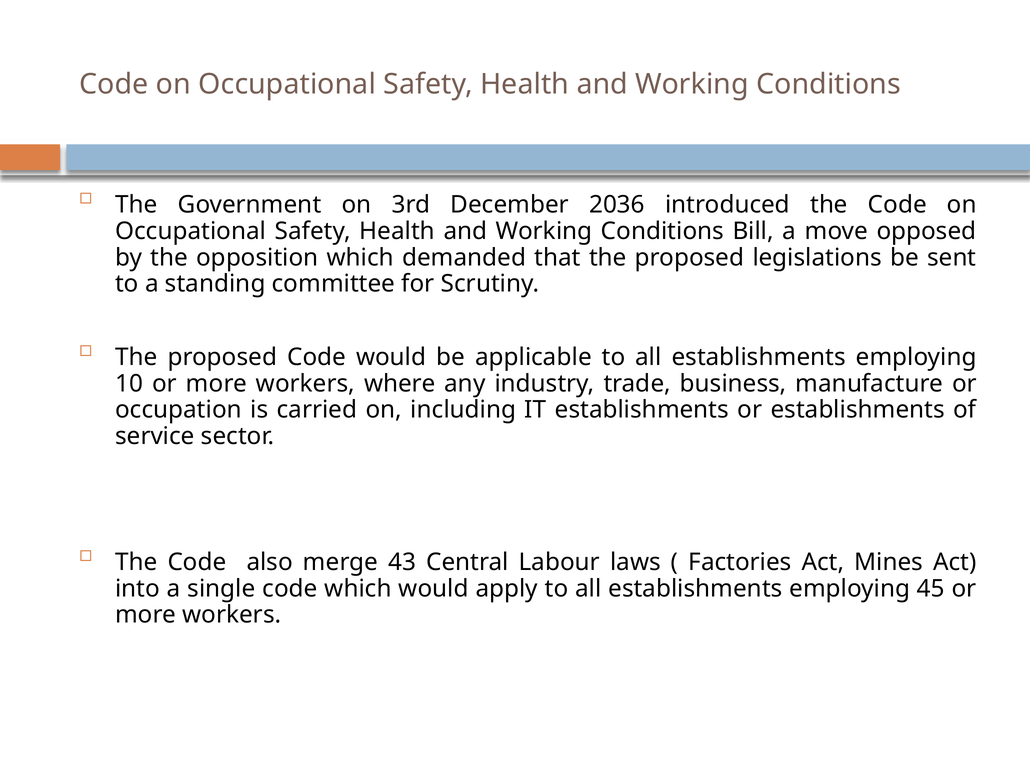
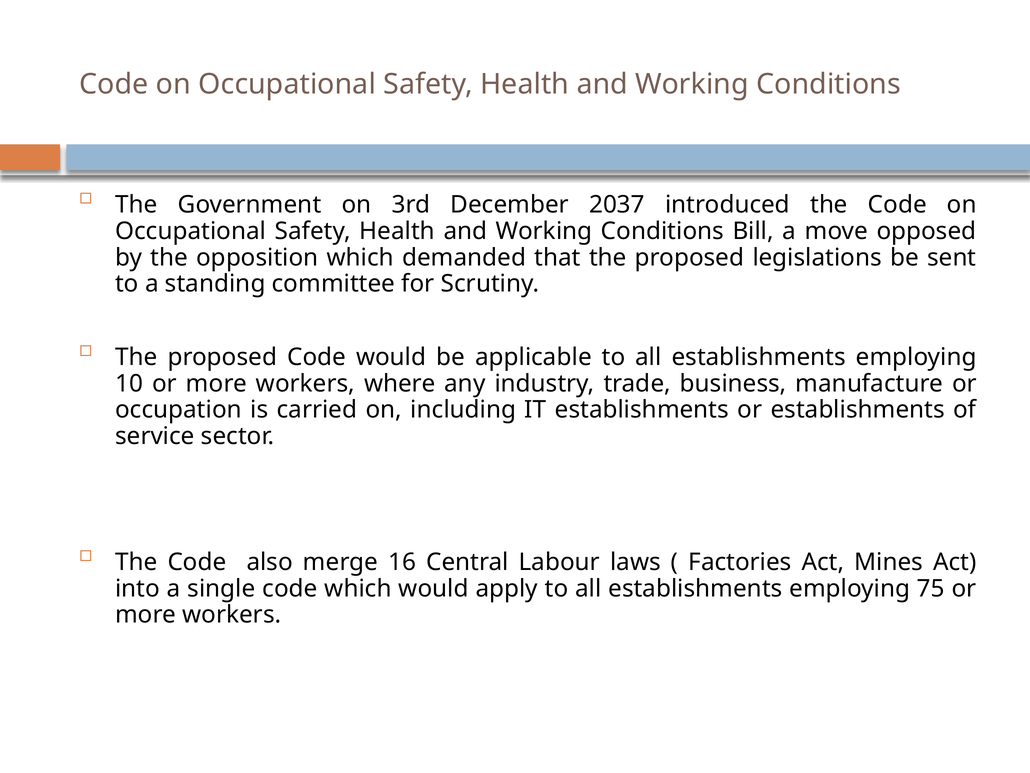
2036: 2036 -> 2037
43: 43 -> 16
45: 45 -> 75
